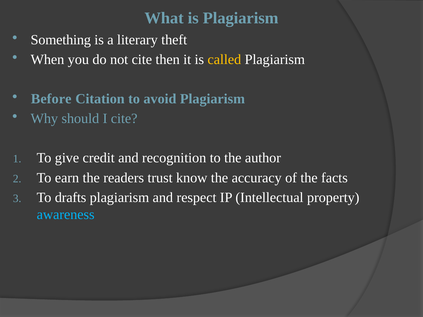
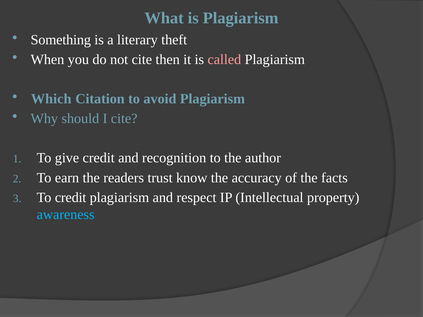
called colour: yellow -> pink
Before: Before -> Which
To drafts: drafts -> credit
